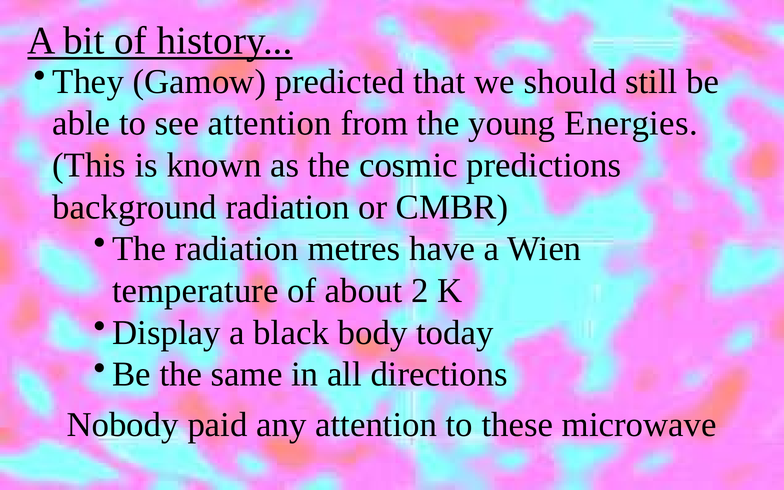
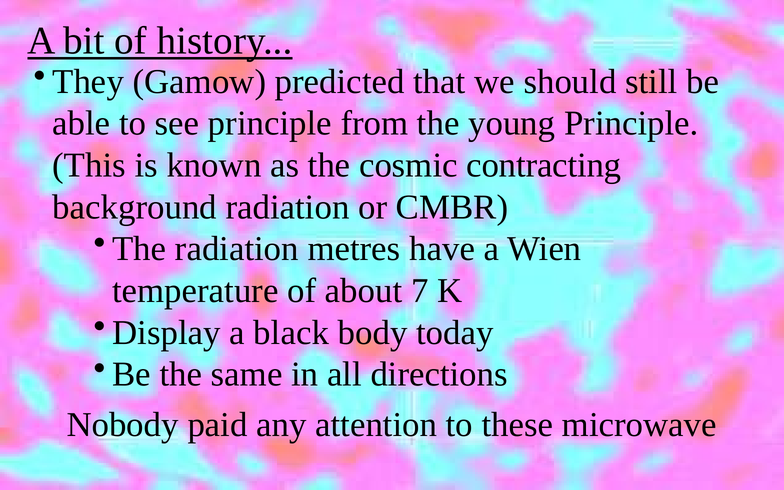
see attention: attention -> principle
young Energies: Energies -> Principle
predictions: predictions -> contracting
2: 2 -> 7
